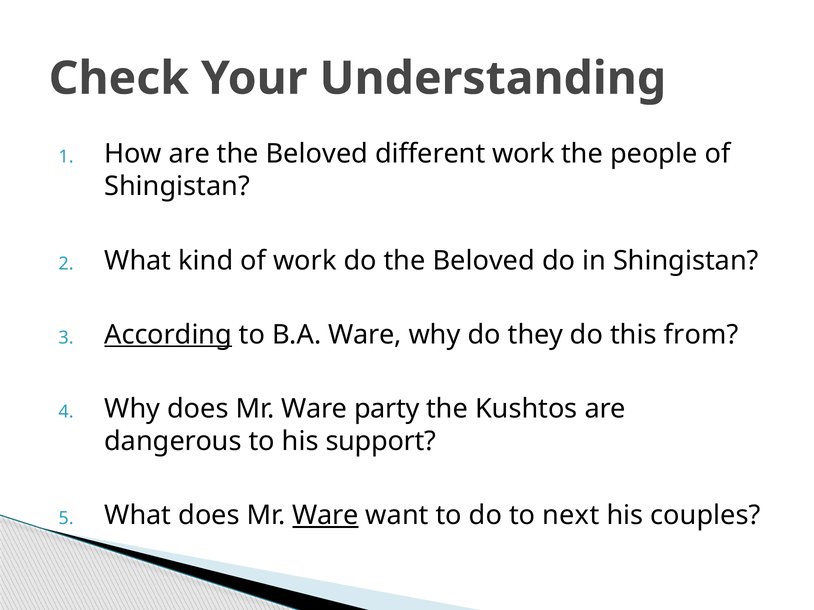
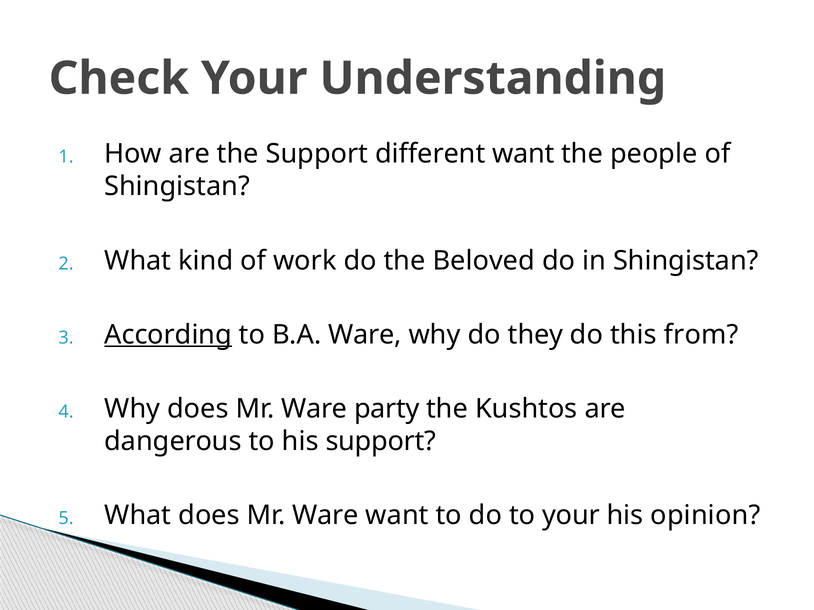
are the Beloved: Beloved -> Support
different work: work -> want
Ware at (326, 516) underline: present -> none
to next: next -> your
couples: couples -> opinion
